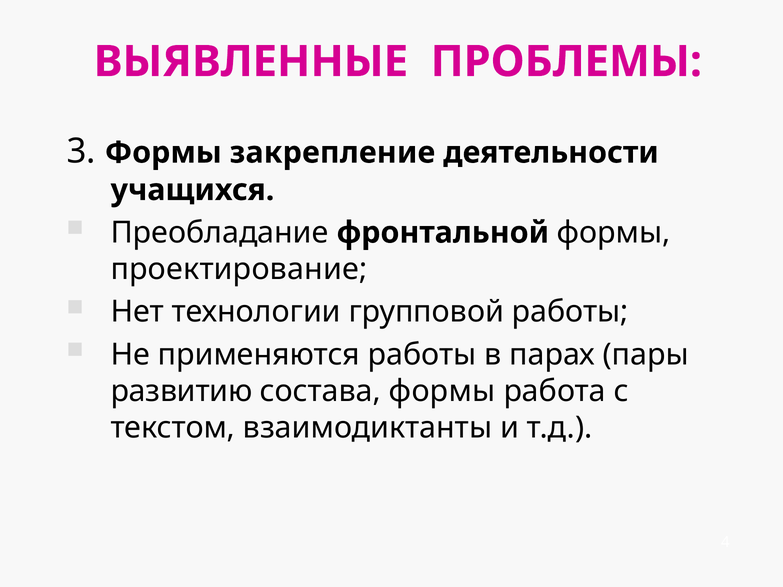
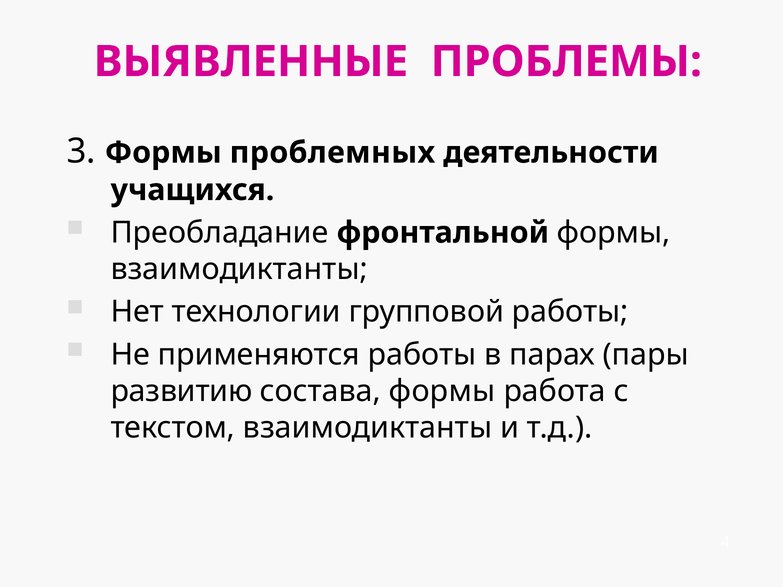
закрепление: закрепление -> проблемных
проектирование at (239, 269): проектирование -> взаимодиктанты
